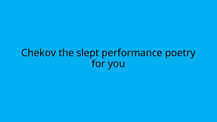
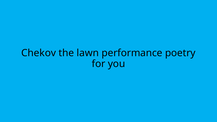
slept: slept -> lawn
